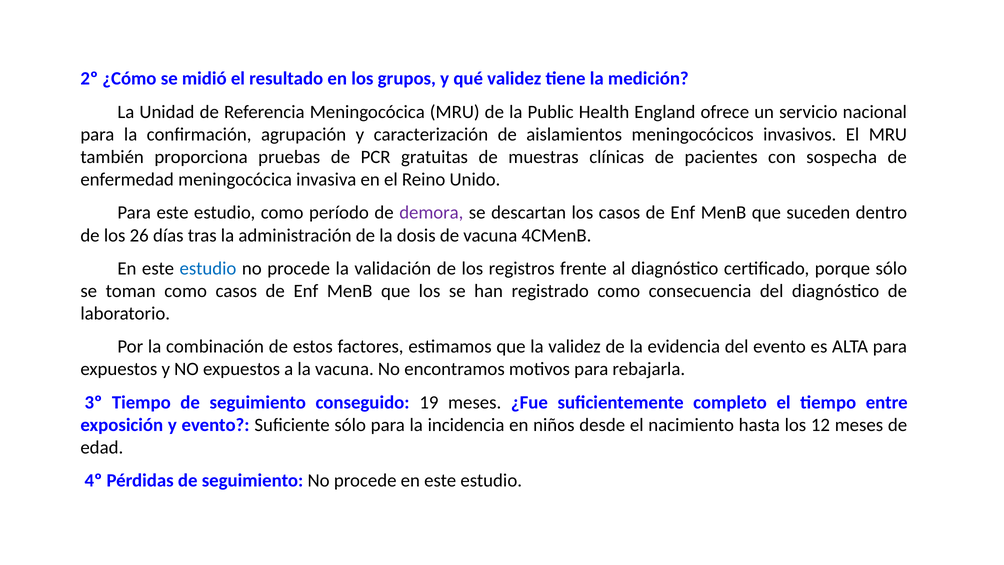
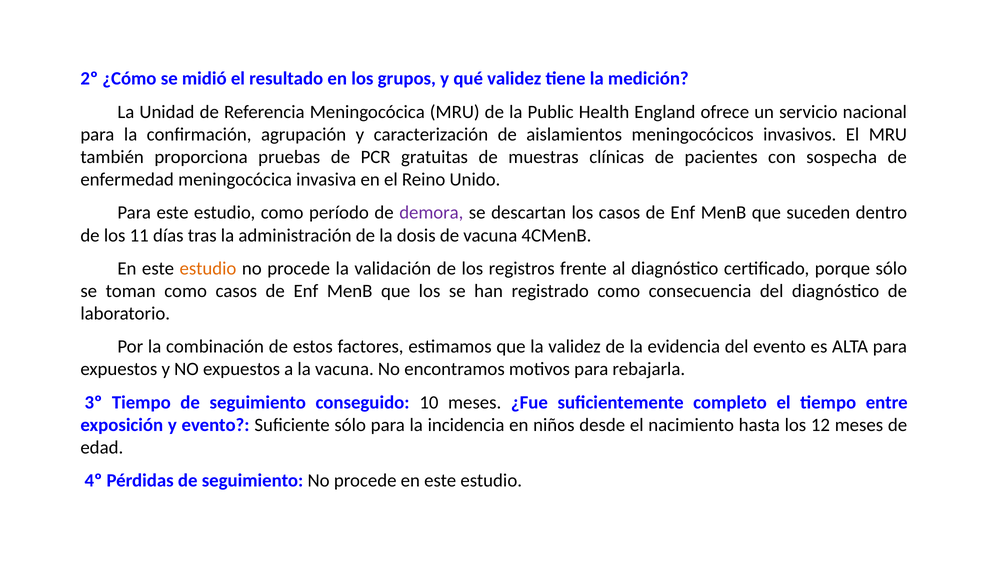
26: 26 -> 11
estudio at (208, 268) colour: blue -> orange
19: 19 -> 10
